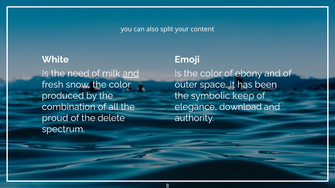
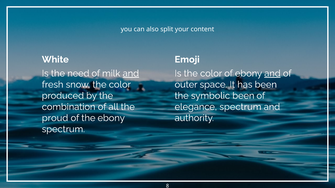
and at (272, 74) underline: none -> present
symbolic keep: keep -> been
elegance download: download -> spectrum
the delete: delete -> ebony
